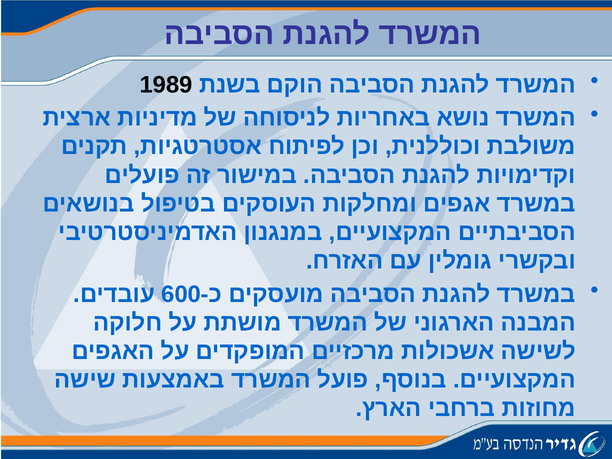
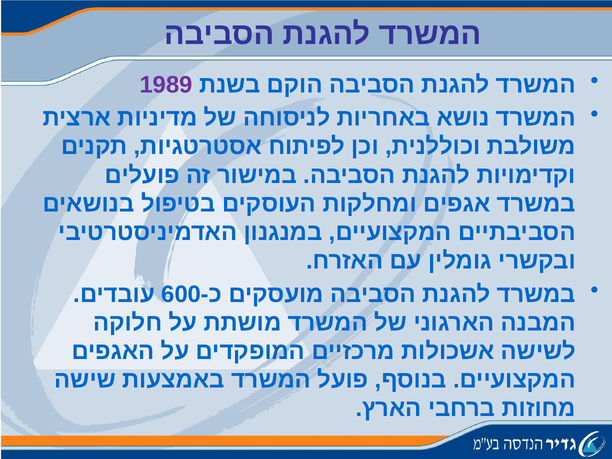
1989 colour: black -> purple
